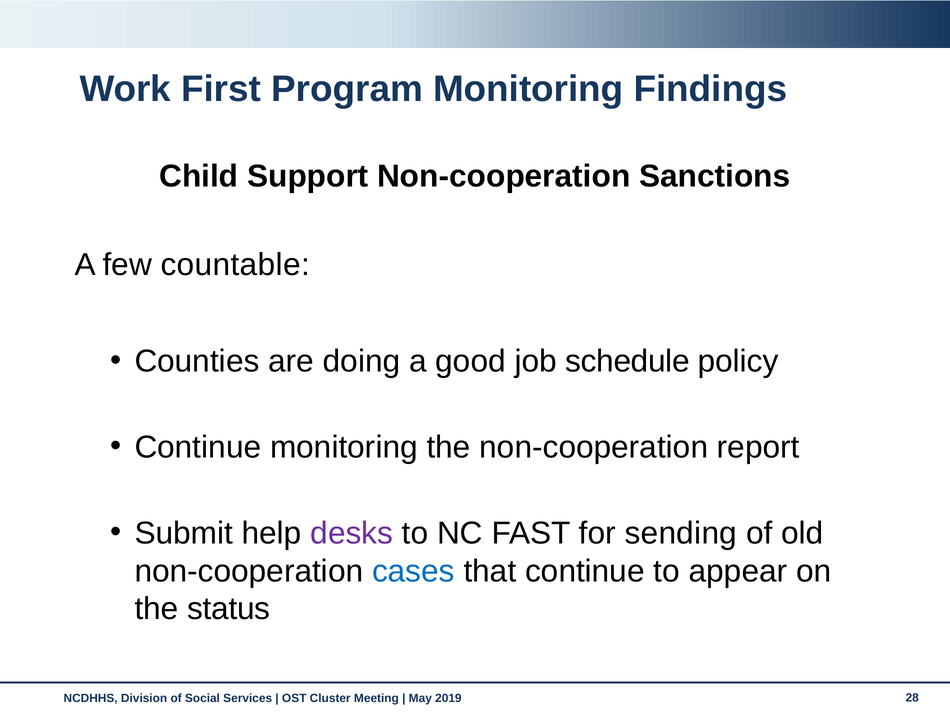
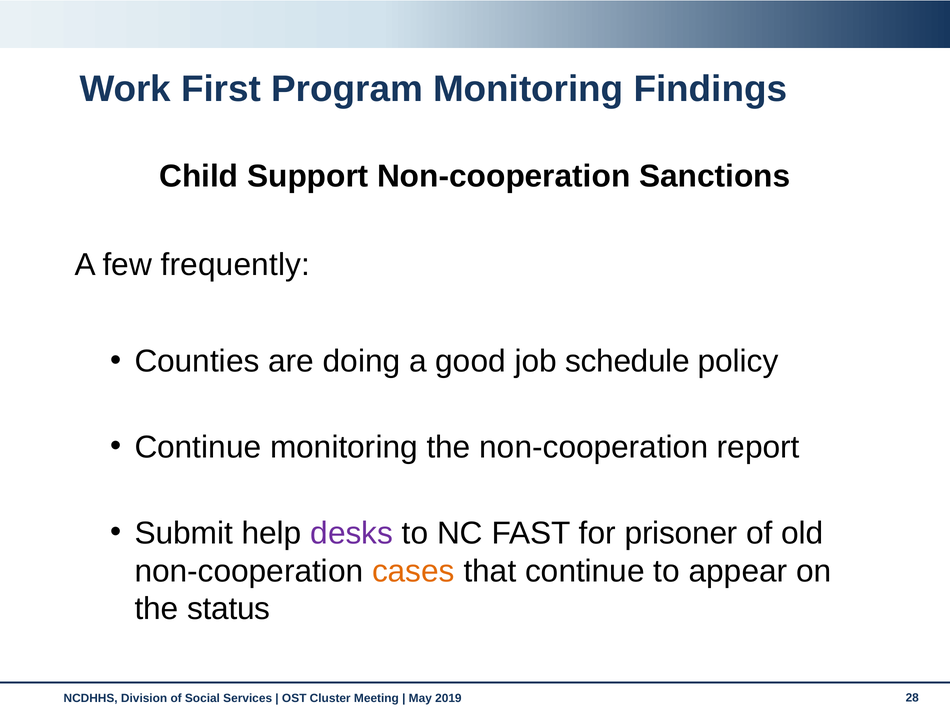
countable: countable -> frequently
sending: sending -> prisoner
cases colour: blue -> orange
